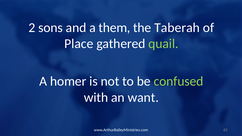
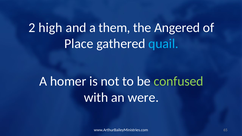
sons: sons -> high
Taberah: Taberah -> Angered
quail colour: light green -> light blue
want: want -> were
